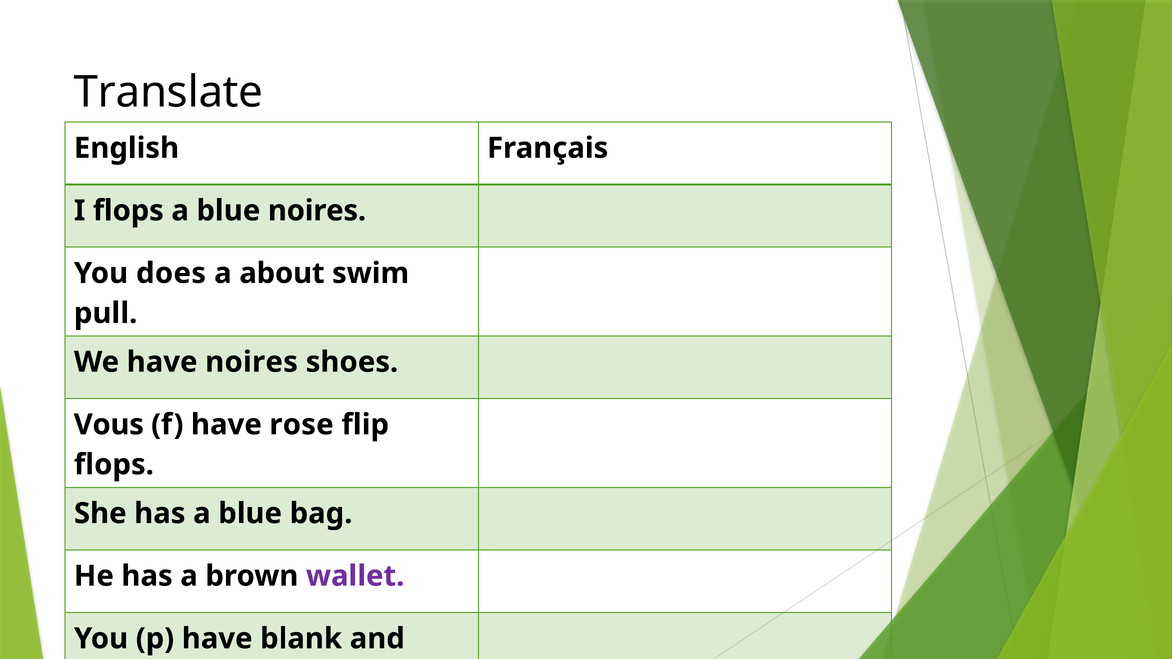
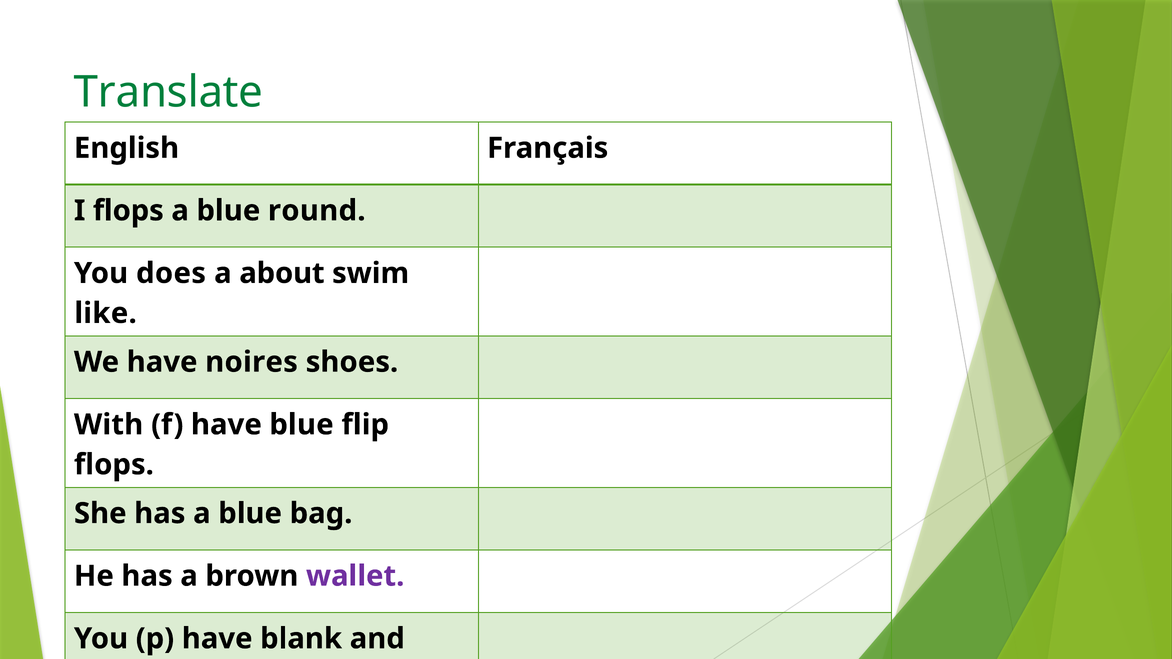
Translate colour: black -> green
blue noires: noires -> round
pull: pull -> like
Vous: Vous -> With
have rose: rose -> blue
